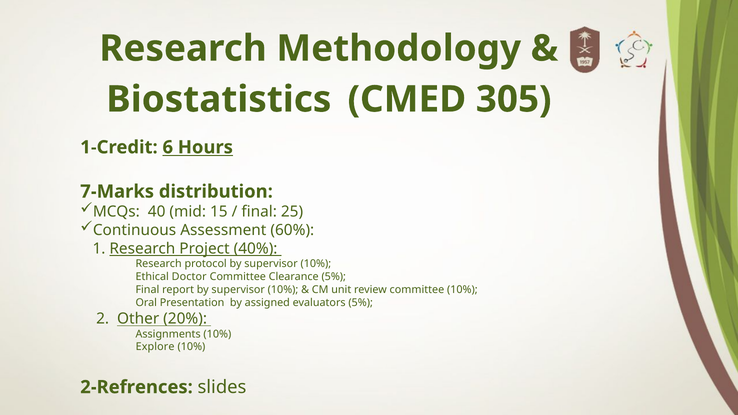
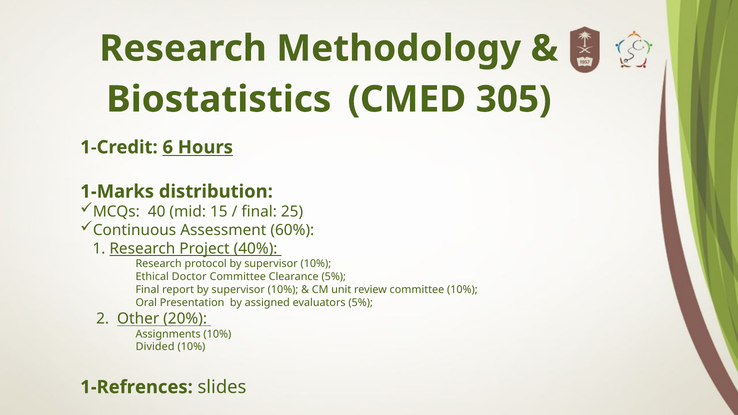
7-Marks: 7-Marks -> 1-Marks
Explore: Explore -> Divided
2-Refrences: 2-Refrences -> 1-Refrences
